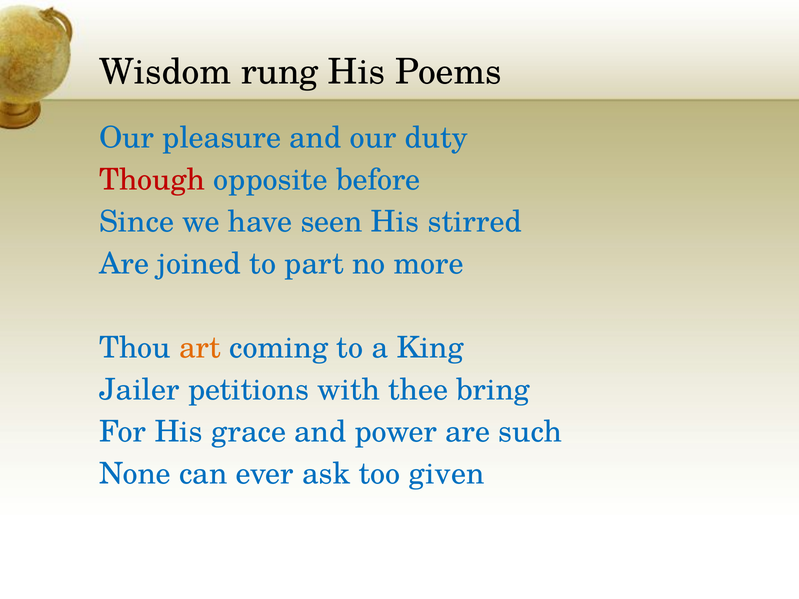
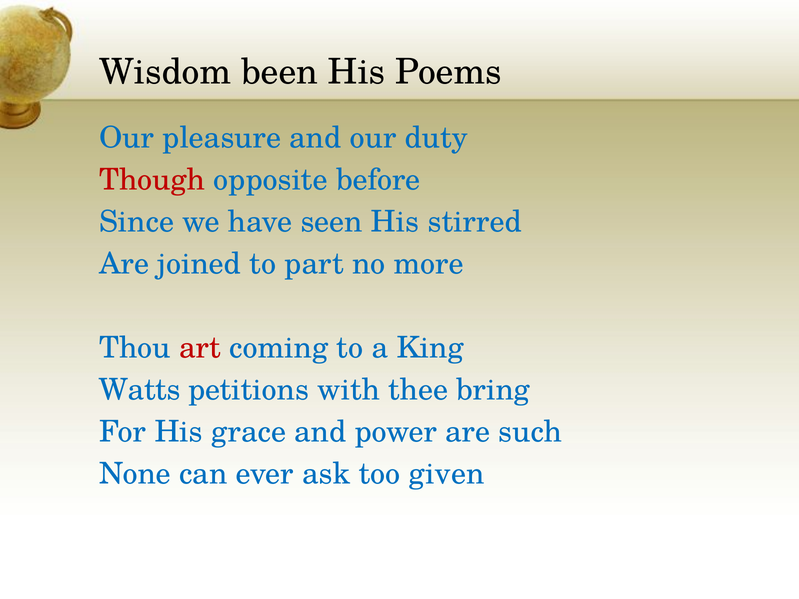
rung: rung -> been
art colour: orange -> red
Jailer: Jailer -> Watts
